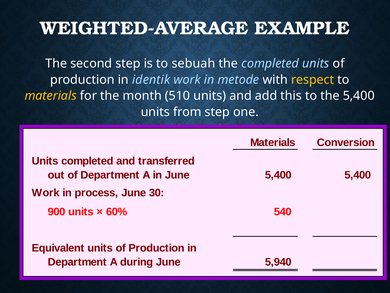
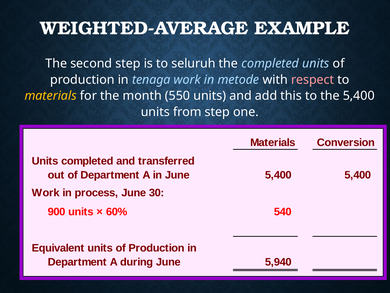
sebuah: sebuah -> seluruh
identik: identik -> tenaga
respect colour: yellow -> pink
510: 510 -> 550
